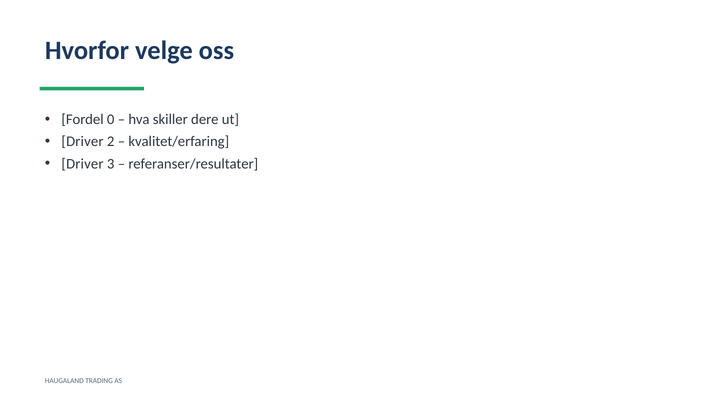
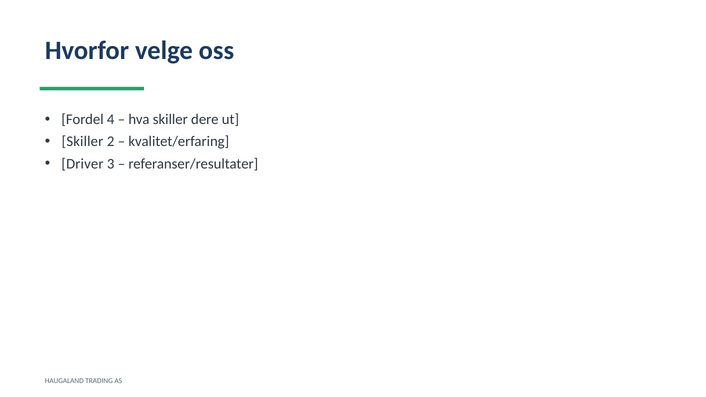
0: 0 -> 4
Driver at (83, 142): Driver -> Skiller
